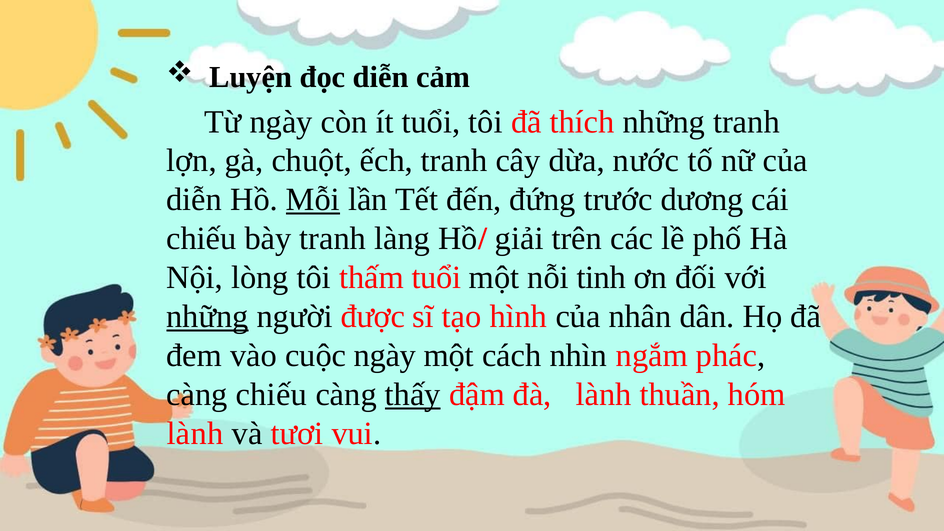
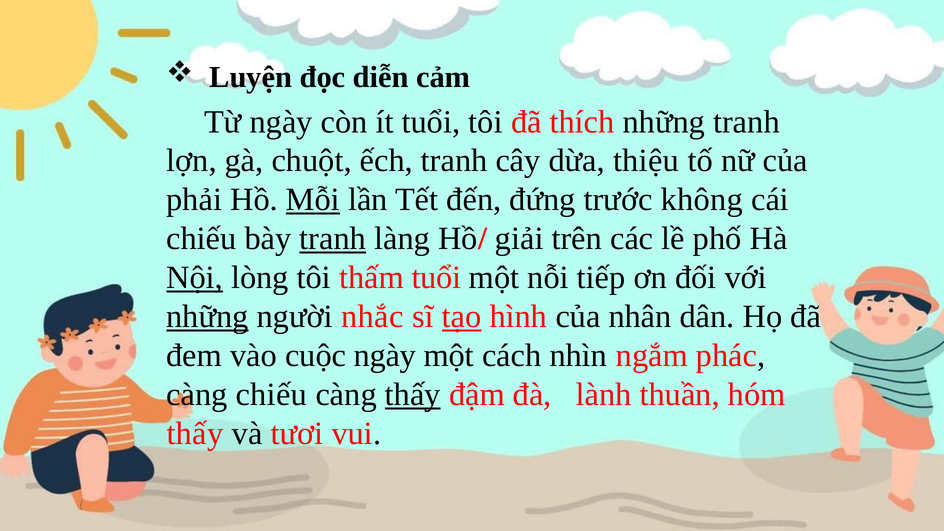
nước: nước -> thiệu
diễn at (194, 200): diễn -> phải
dương: dương -> không
tranh at (333, 239) underline: none -> present
Nội underline: none -> present
tinh: tinh -> tiếp
được: được -> nhắc
tạo underline: none -> present
lành at (195, 433): lành -> thấy
